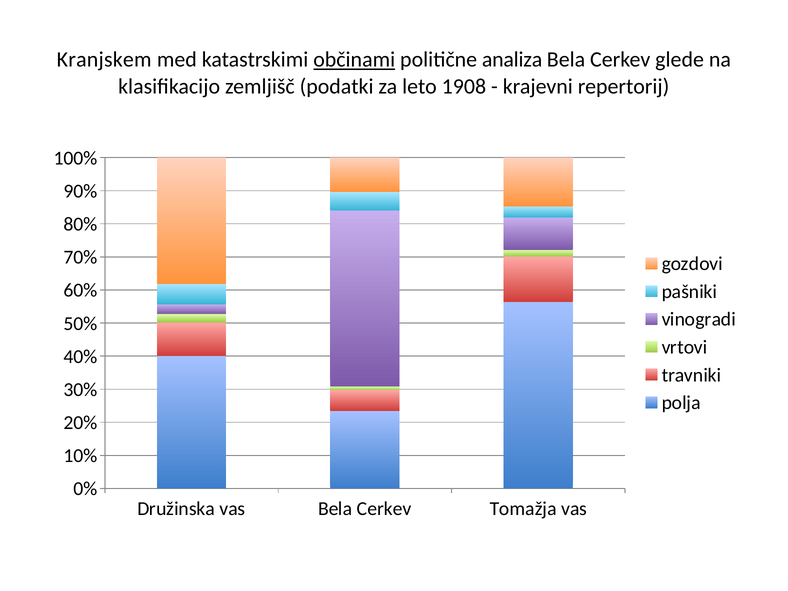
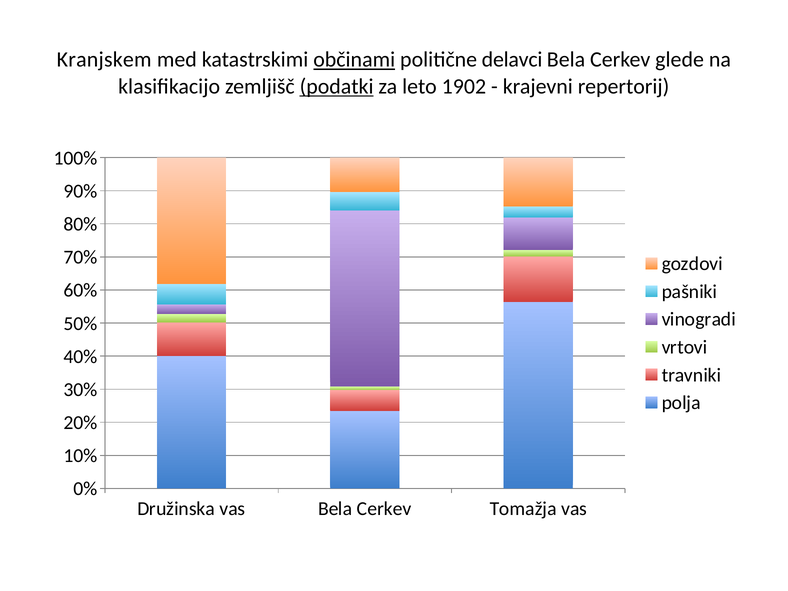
analiza: analiza -> delavci
podatki underline: none -> present
1908: 1908 -> 1902
